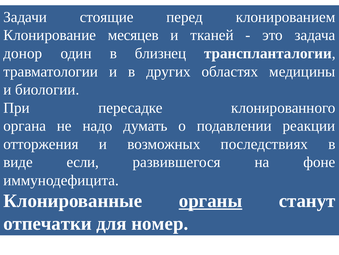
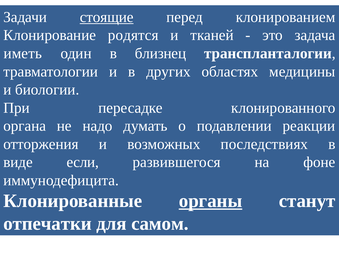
стоящие underline: none -> present
месяцев: месяцев -> родятся
донор: донор -> иметь
номер: номер -> самом
